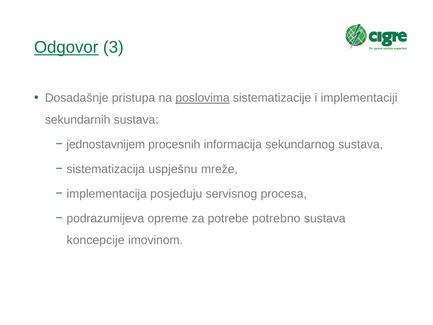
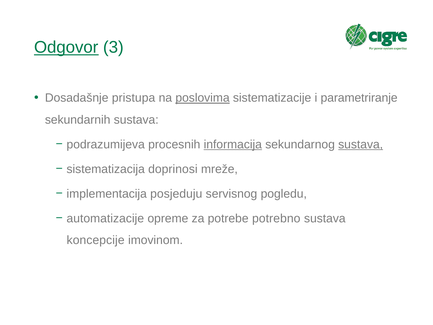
implementaciji: implementaciji -> parametriranje
jednostavnijem: jednostavnijem -> podrazumijeva
informacija underline: none -> present
sustava at (361, 144) underline: none -> present
uspješnu: uspješnu -> doprinosi
procesa: procesa -> pogledu
podrazumijeva: podrazumijeva -> automatizacije
